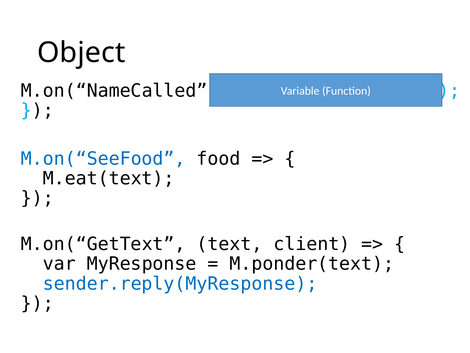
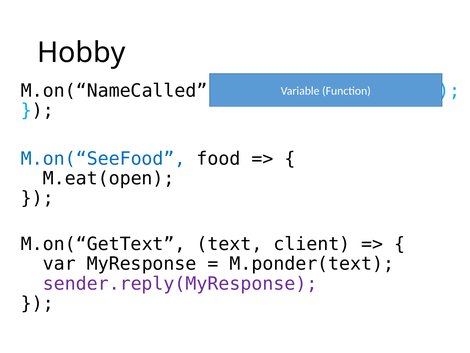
Object: Object -> Hobby
M.eat(text: M.eat(text -> M.eat(open
sender.reply(MyResponse colour: blue -> purple
